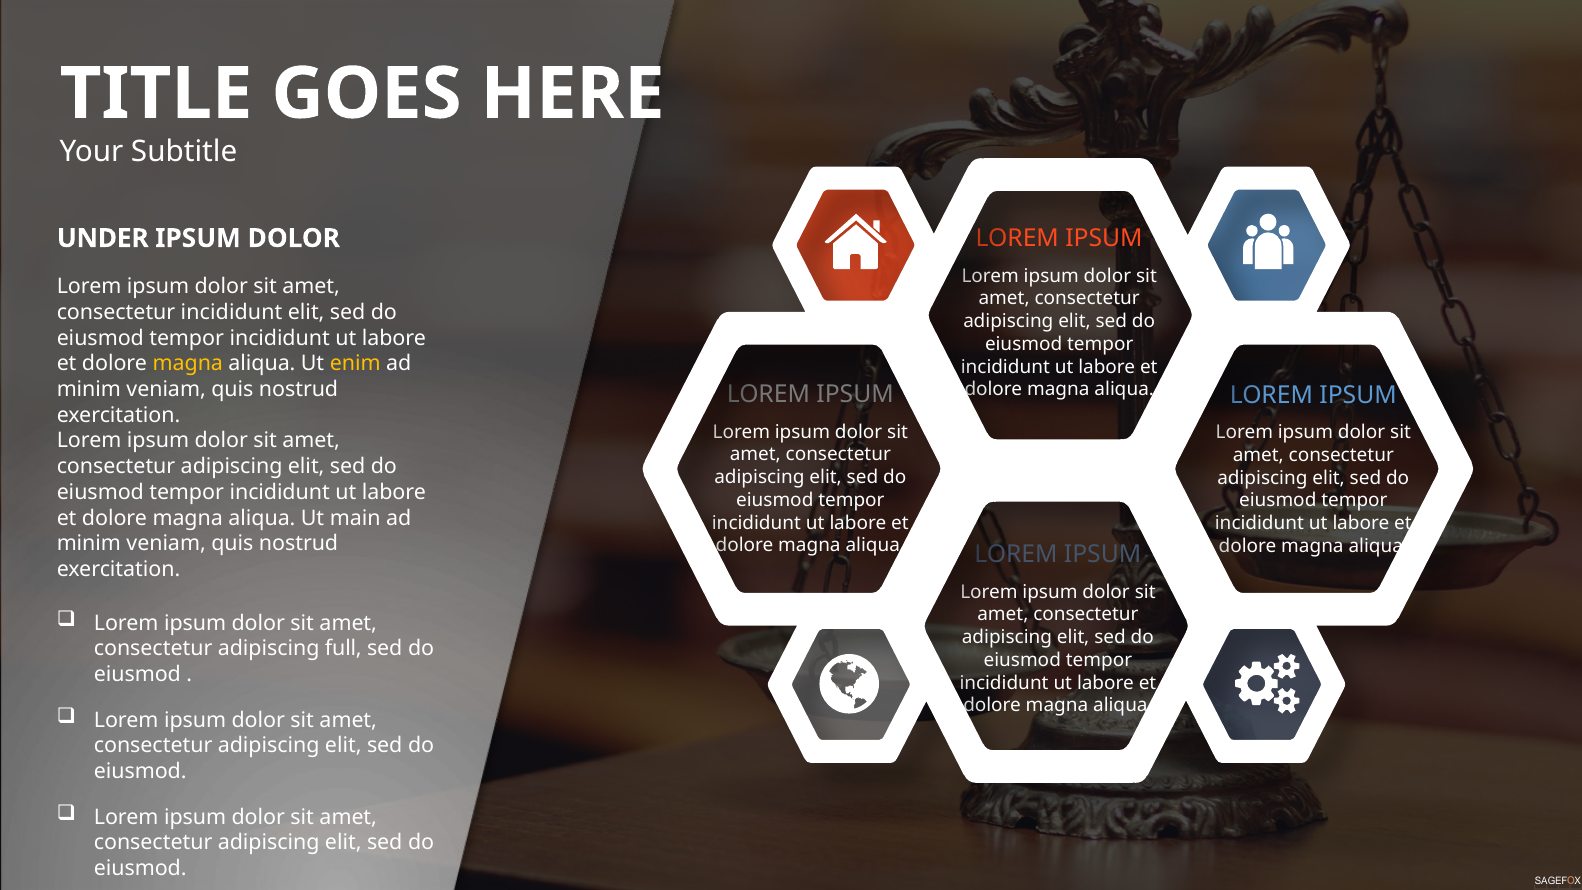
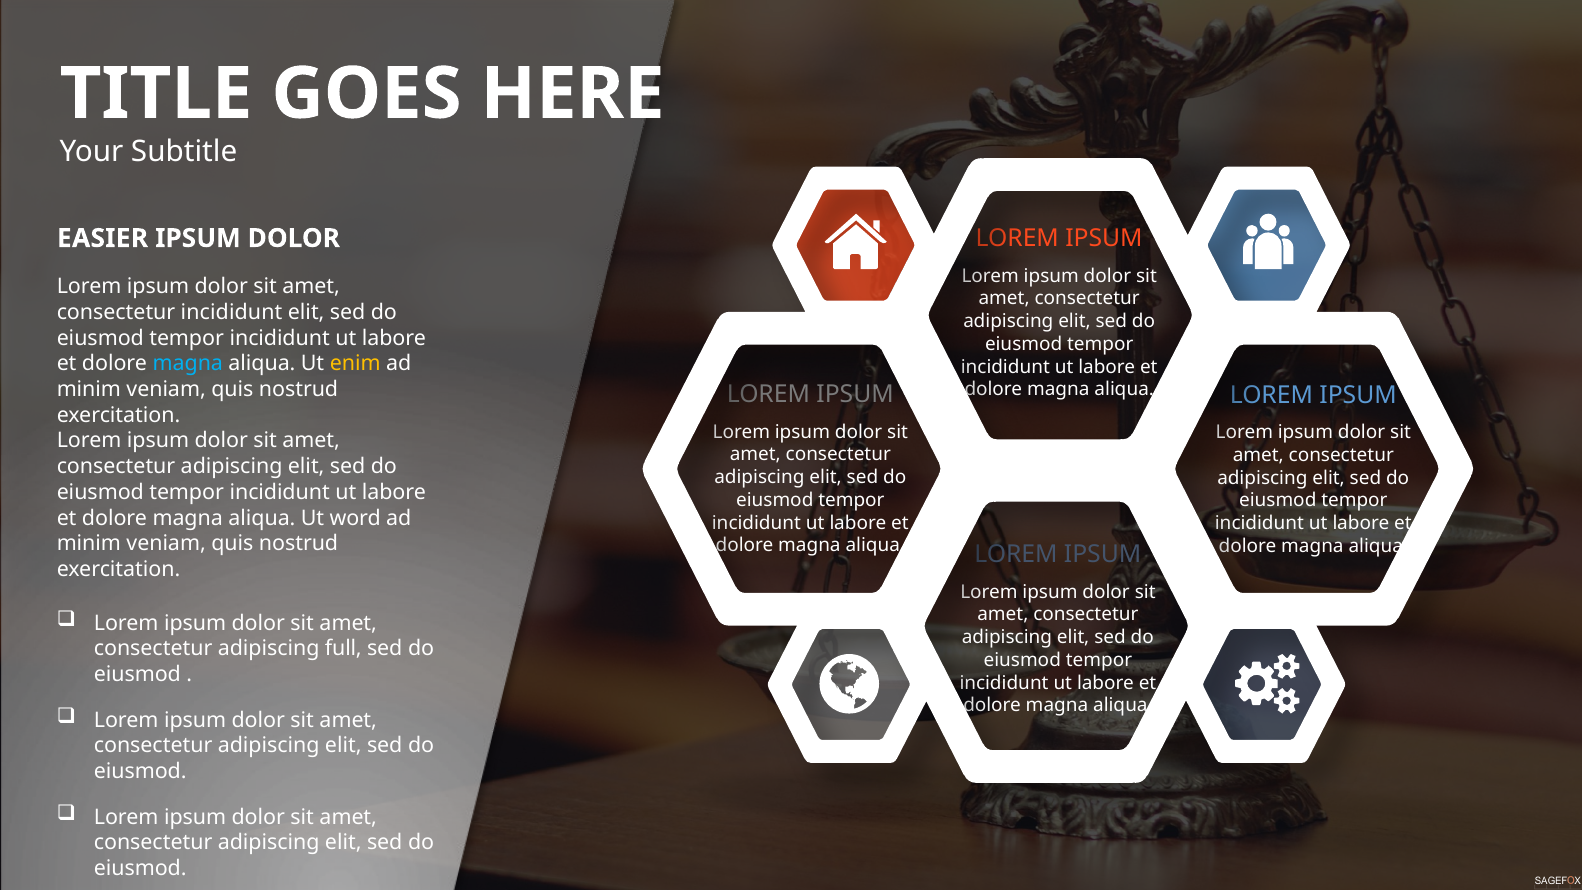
UNDER: UNDER -> EASIER
magna at (188, 364) colour: yellow -> light blue
main: main -> word
